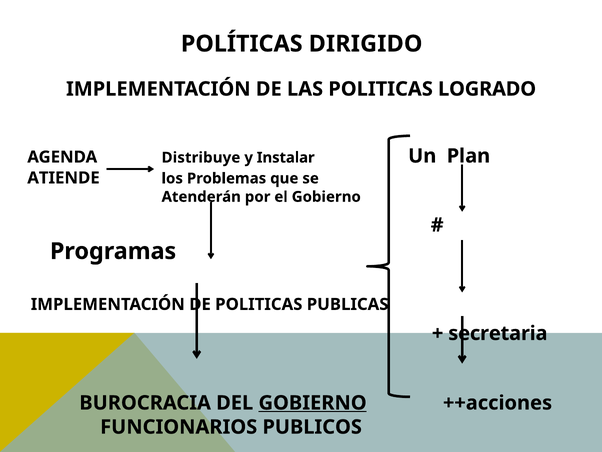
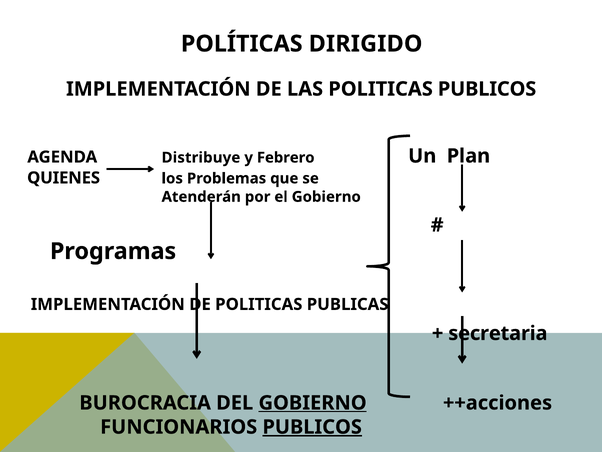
POLITICAS LOGRADO: LOGRADO -> PUBLICOS
Instalar: Instalar -> Febrero
ATIENDE: ATIENDE -> QUIENES
PUBLICOS at (312, 427) underline: none -> present
